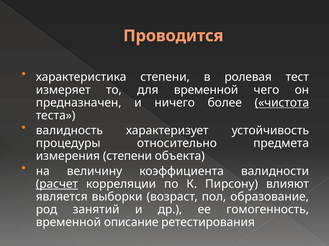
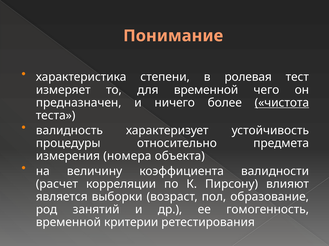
Проводится: Проводится -> Понимание
измерения степени: степени -> номера
расчет underline: present -> none
описание: описание -> критерии
